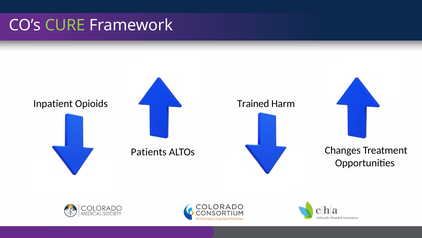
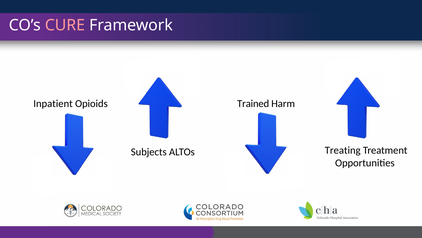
CURE colour: light green -> pink
Changes: Changes -> Treating
Patients: Patients -> Subjects
